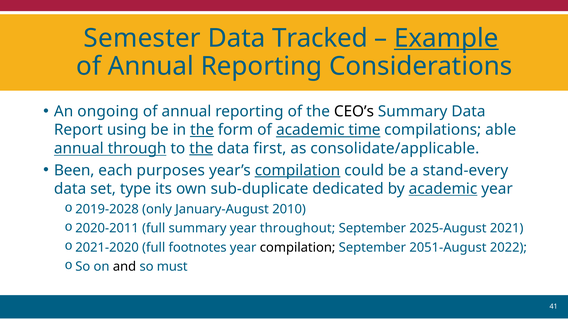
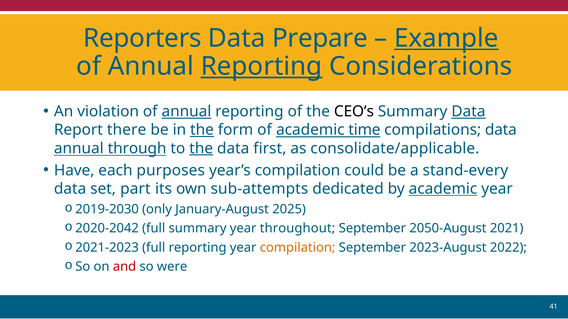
Semester: Semester -> Reporters
Tracked: Tracked -> Prepare
Reporting at (261, 66) underline: none -> present
ongoing: ongoing -> violation
annual at (186, 112) underline: none -> present
Data at (468, 112) underline: none -> present
using: using -> there
compilations able: able -> data
Been: Been -> Have
compilation at (298, 171) underline: present -> none
type: type -> part
sub-duplicate: sub-duplicate -> sub-attempts
2019-2028: 2019-2028 -> 2019-2030
2010: 2010 -> 2025
2020-2011: 2020-2011 -> 2020-2042
2025-August: 2025-August -> 2050-August
2021-2020: 2021-2020 -> 2021-2023
full footnotes: footnotes -> reporting
compilation at (298, 248) colour: black -> orange
2051-August: 2051-August -> 2023-August
and colour: black -> red
must: must -> were
